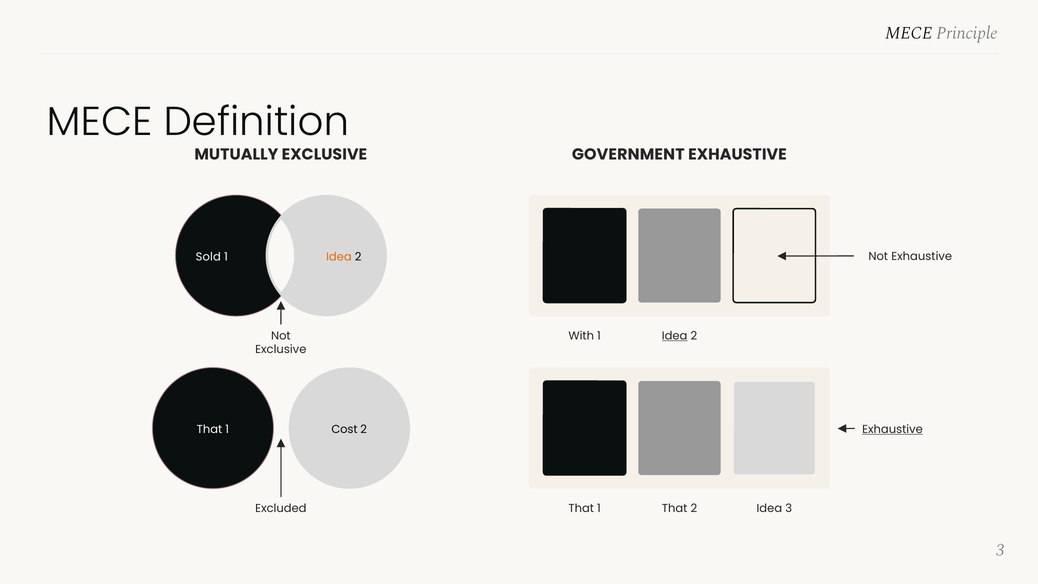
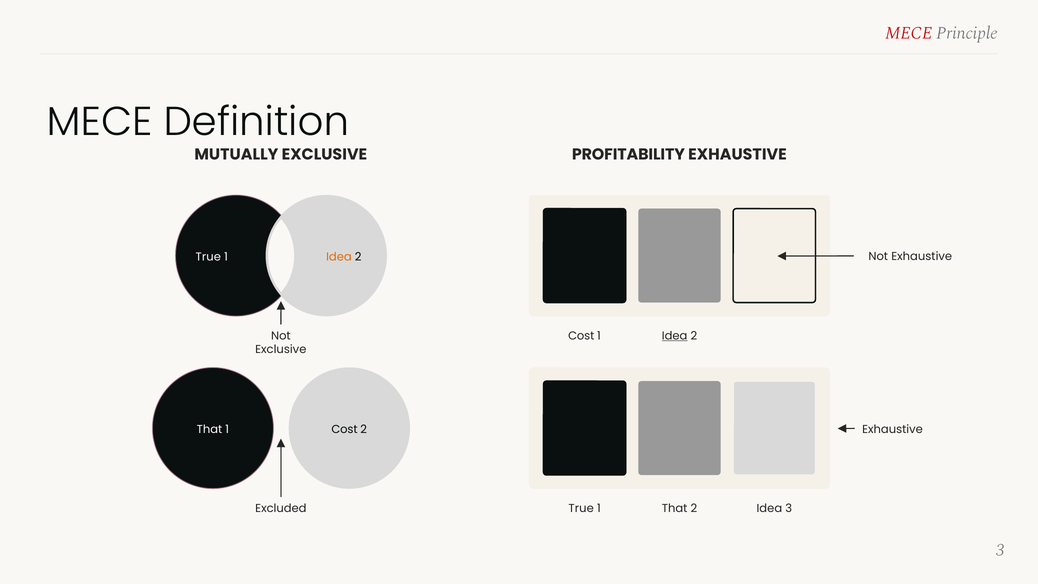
MECE at (909, 33) colour: black -> red
GOVERNMENT: GOVERNMENT -> PROFITABILITY
Sold at (208, 257): Sold -> True
With at (581, 336): With -> Cost
Exhaustive at (892, 429) underline: present -> none
That at (581, 508): That -> True
